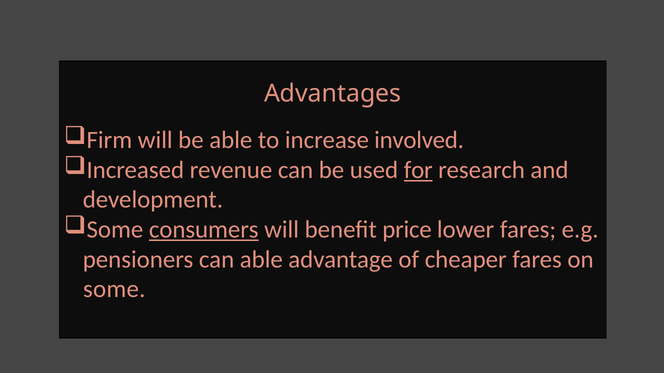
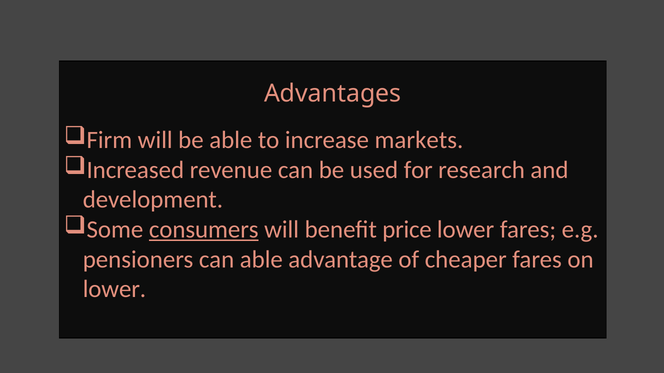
involved: involved -> markets
for underline: present -> none
some at (114, 290): some -> lower
